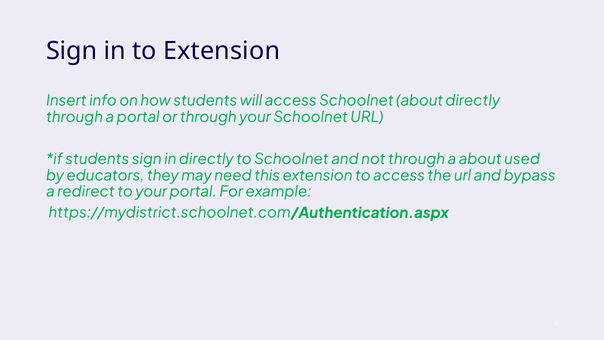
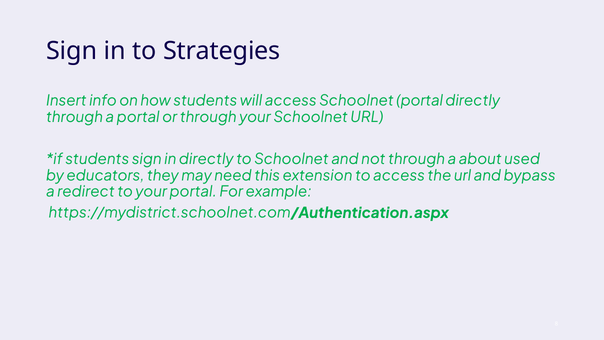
to Extension: Extension -> Strategies
Schoolnet about: about -> portal
